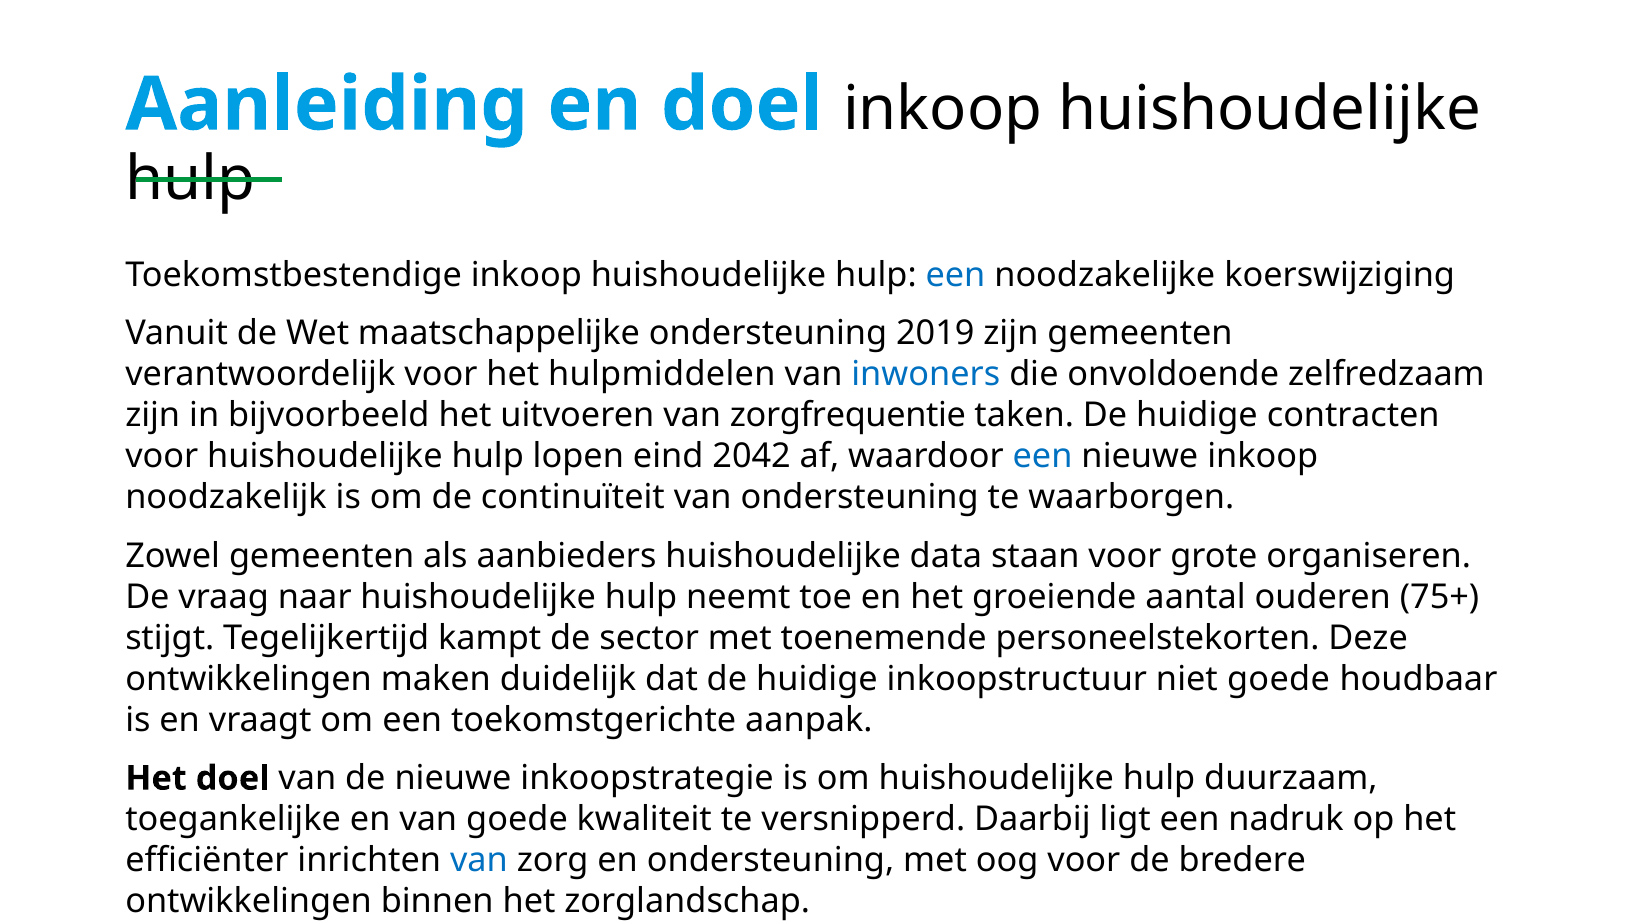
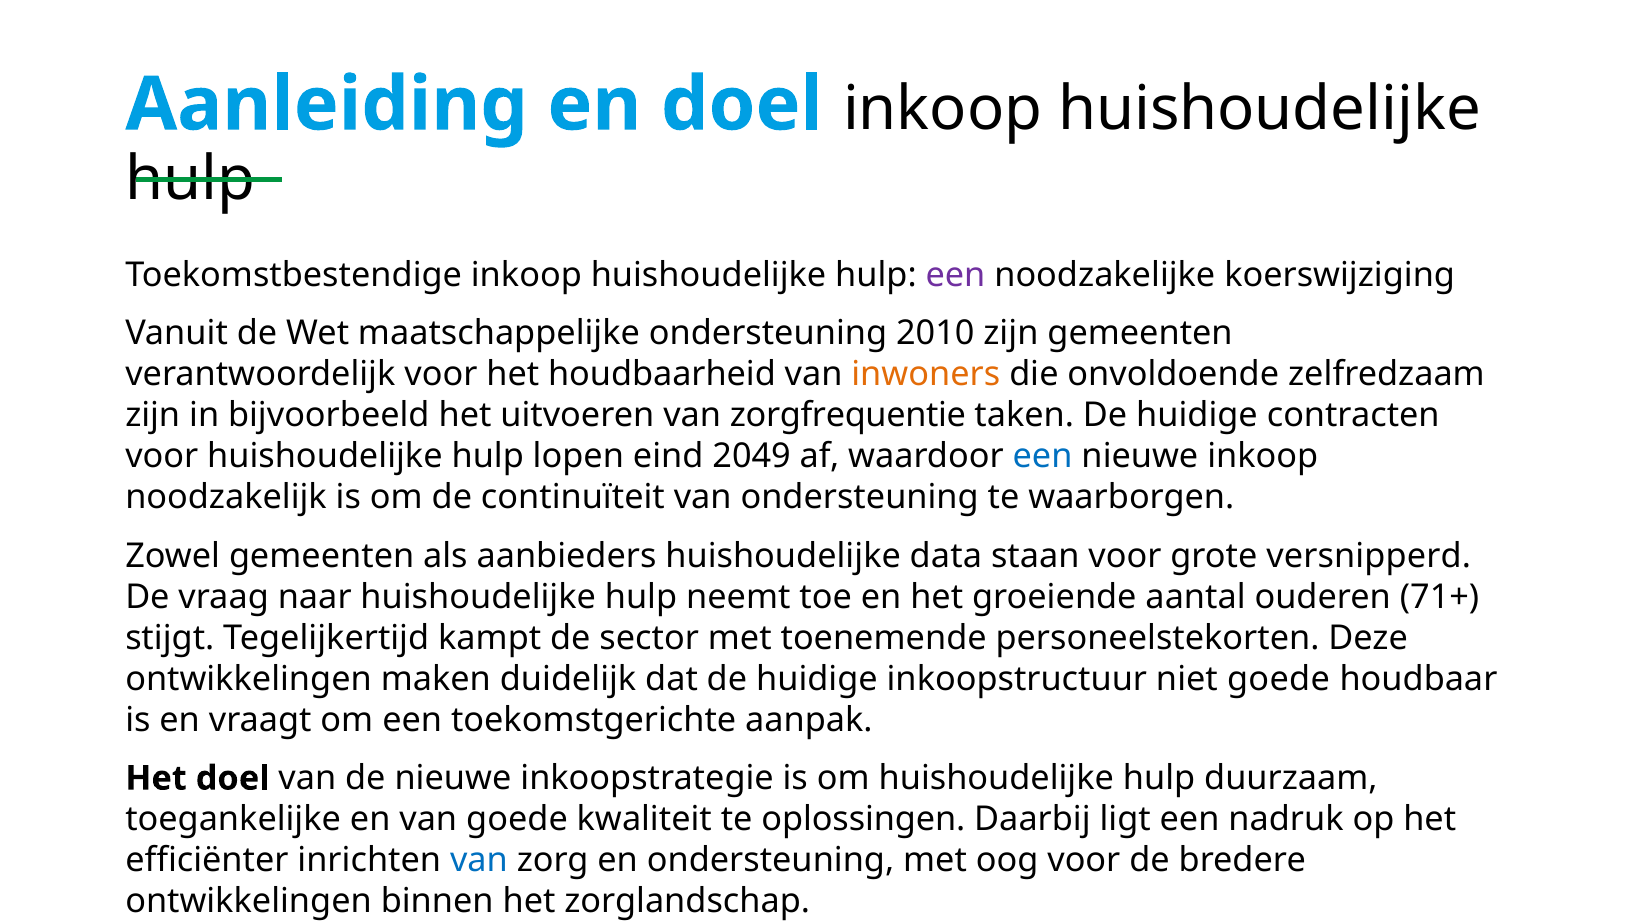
een at (955, 275) colour: blue -> purple
2019: 2019 -> 2010
hulpmiddelen: hulpmiddelen -> houdbaarheid
inwoners colour: blue -> orange
2042: 2042 -> 2049
organiseren: organiseren -> versnipperd
75+: 75+ -> 71+
versnipperd: versnipperd -> oplossingen
